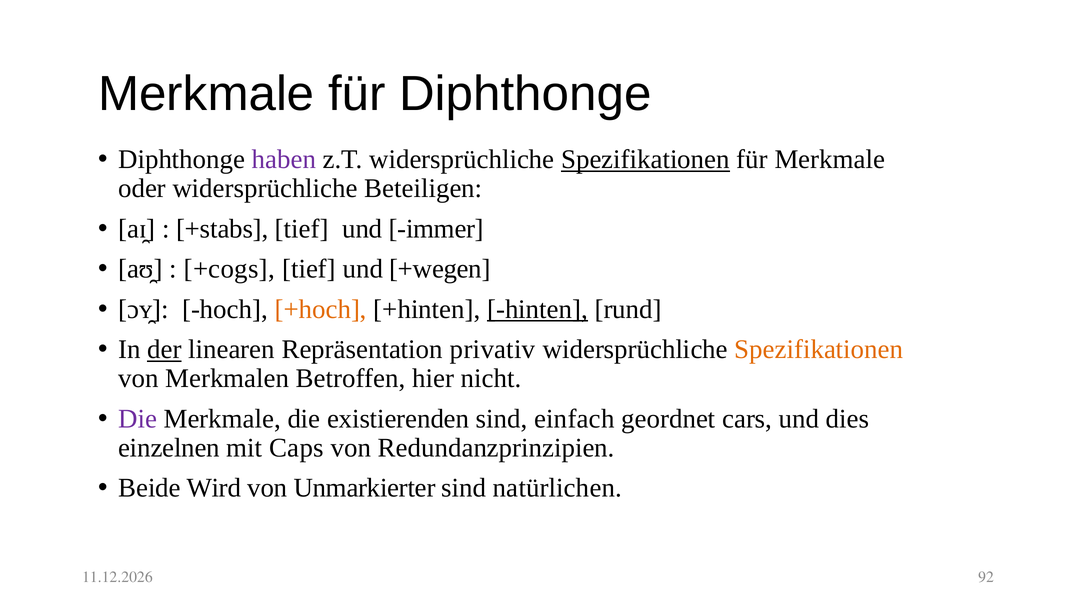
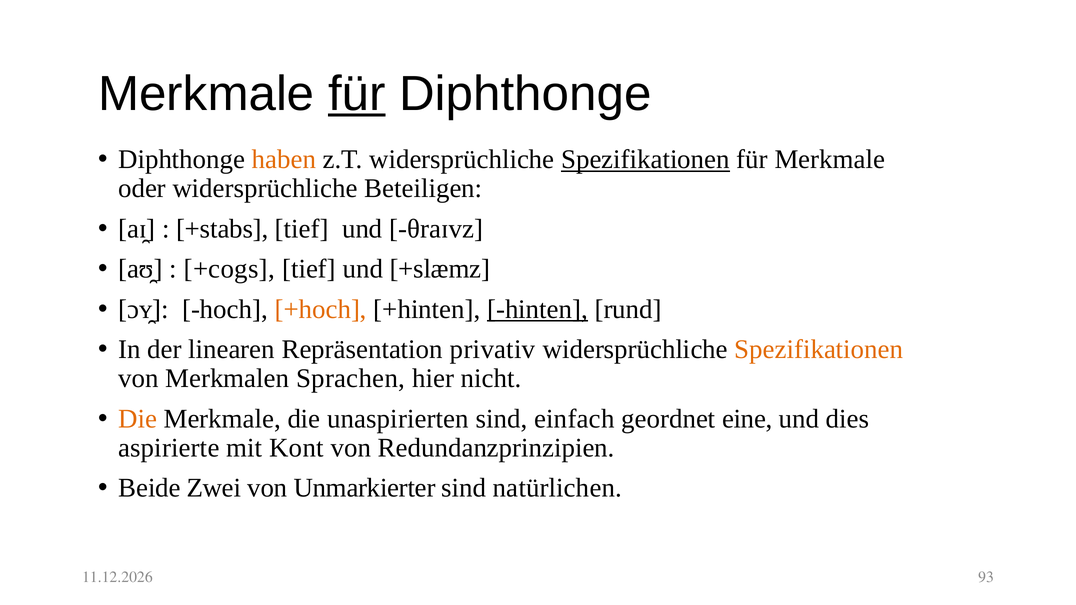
für at (357, 94) underline: none -> present
haben colour: purple -> orange
immer: immer -> θraɪvz
+wegen: +wegen -> +slæmz
der underline: present -> none
Betroffen: Betroffen -> Sprachen
Die at (138, 419) colour: purple -> orange
existierenden: existierenden -> unaspirierten
cars: cars -> eine
einzelnen: einzelnen -> aspirierte
Caps: Caps -> Kont
Wird: Wird -> Zwei
92: 92 -> 93
